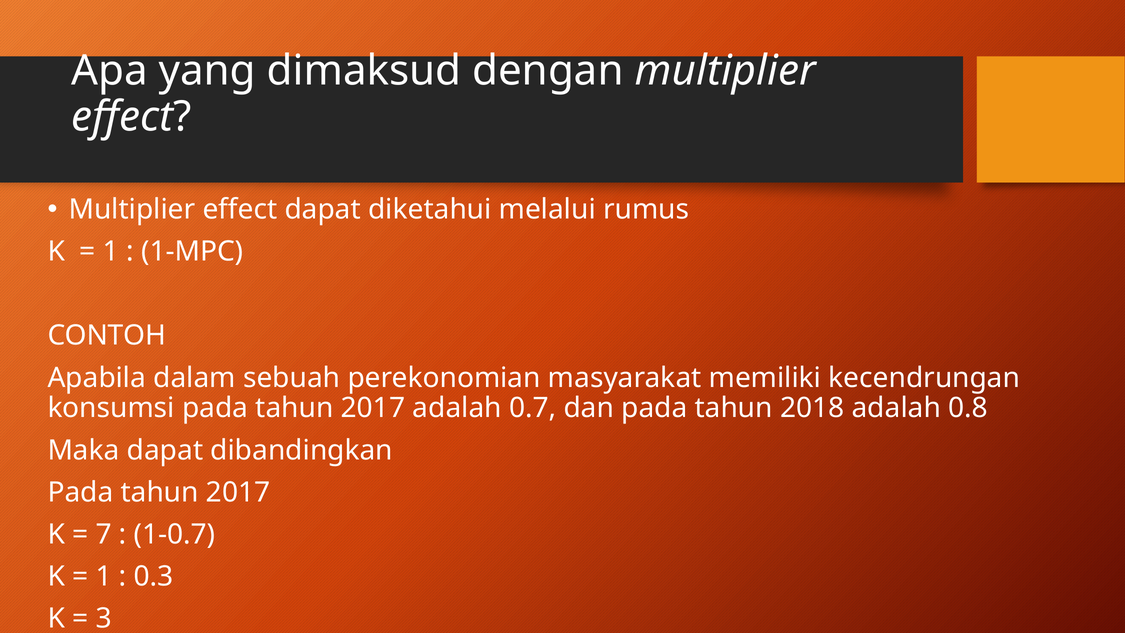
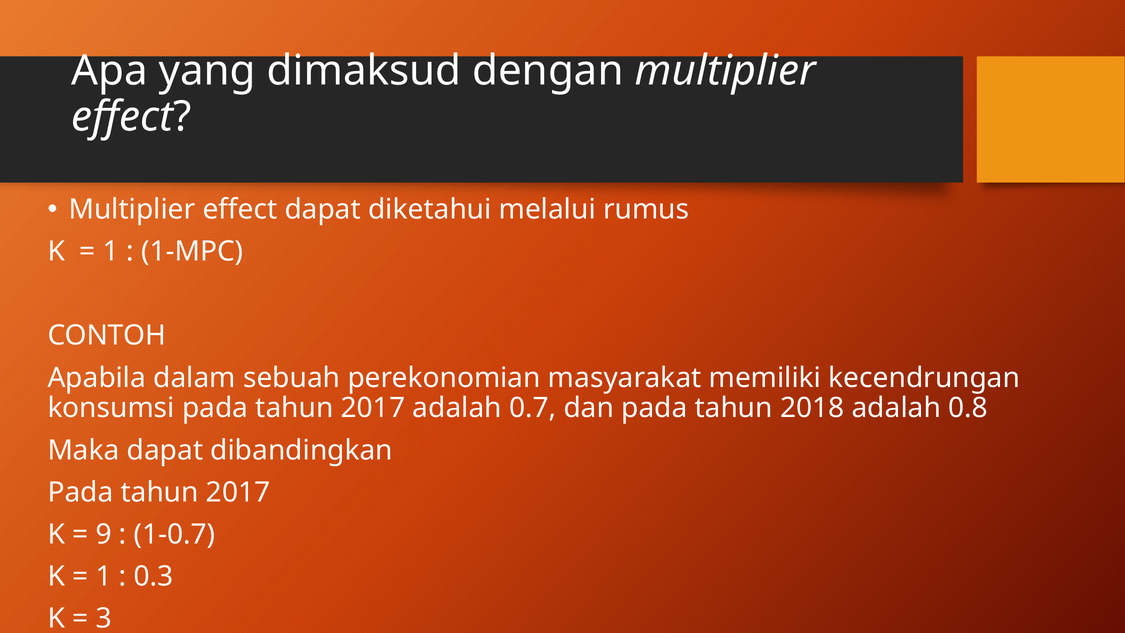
7: 7 -> 9
